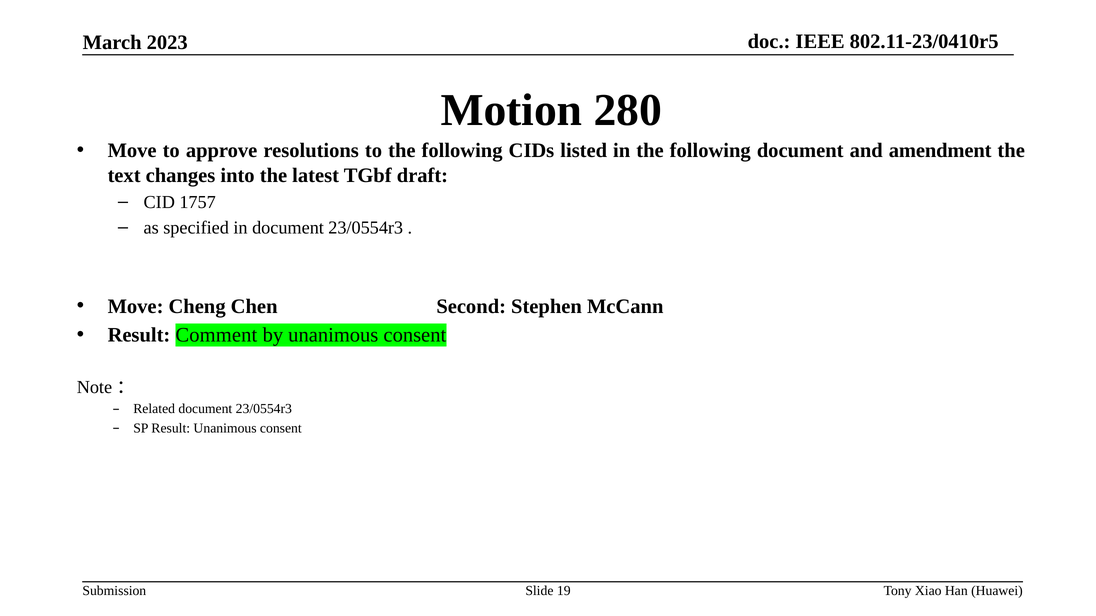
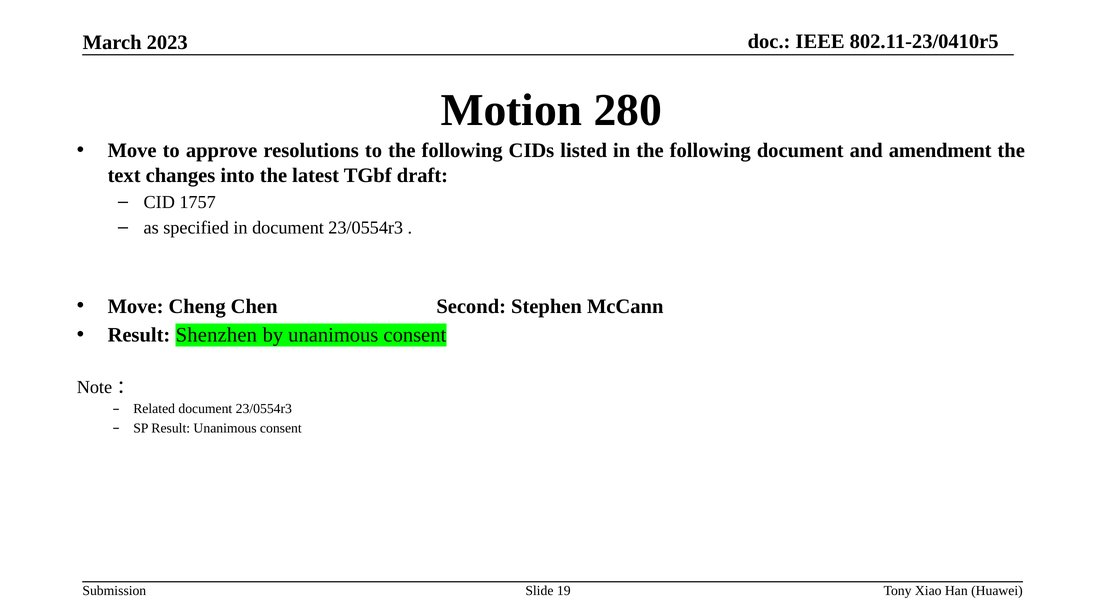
Comment: Comment -> Shenzhen
